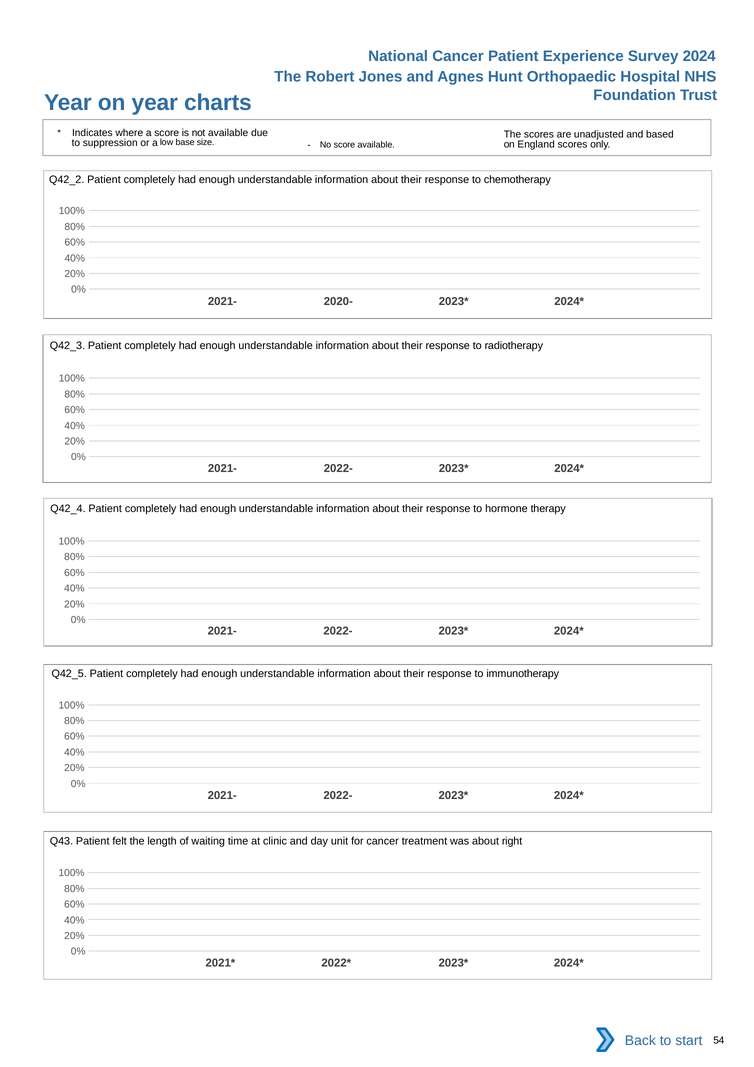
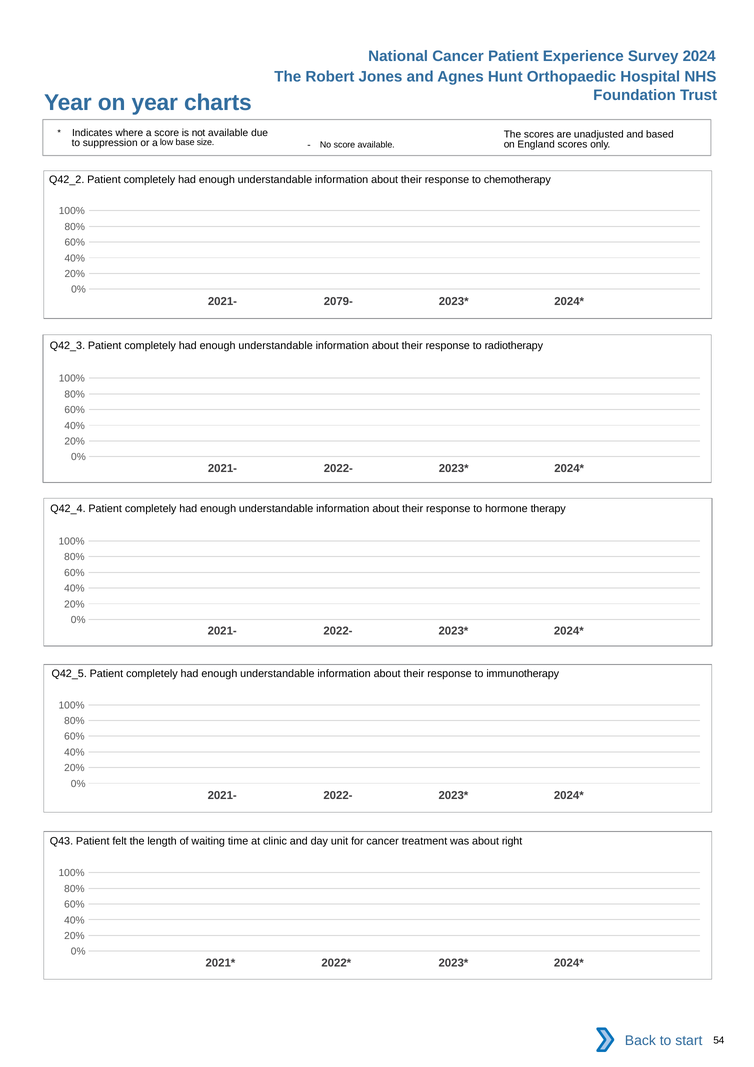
2020-: 2020- -> 2079-
